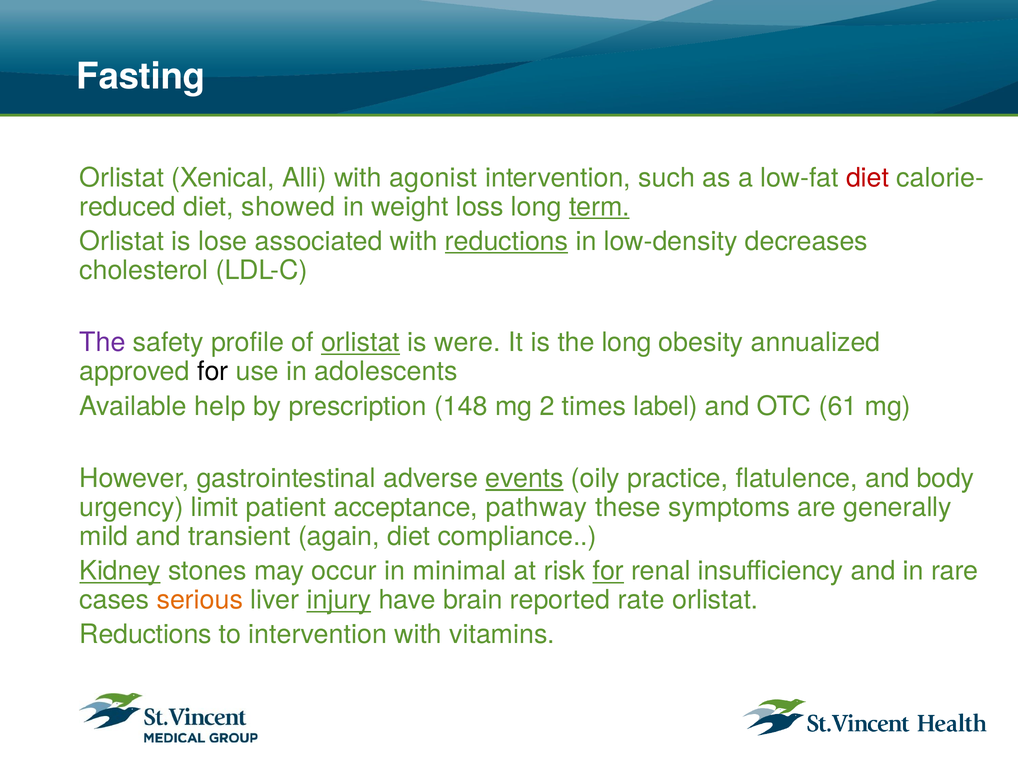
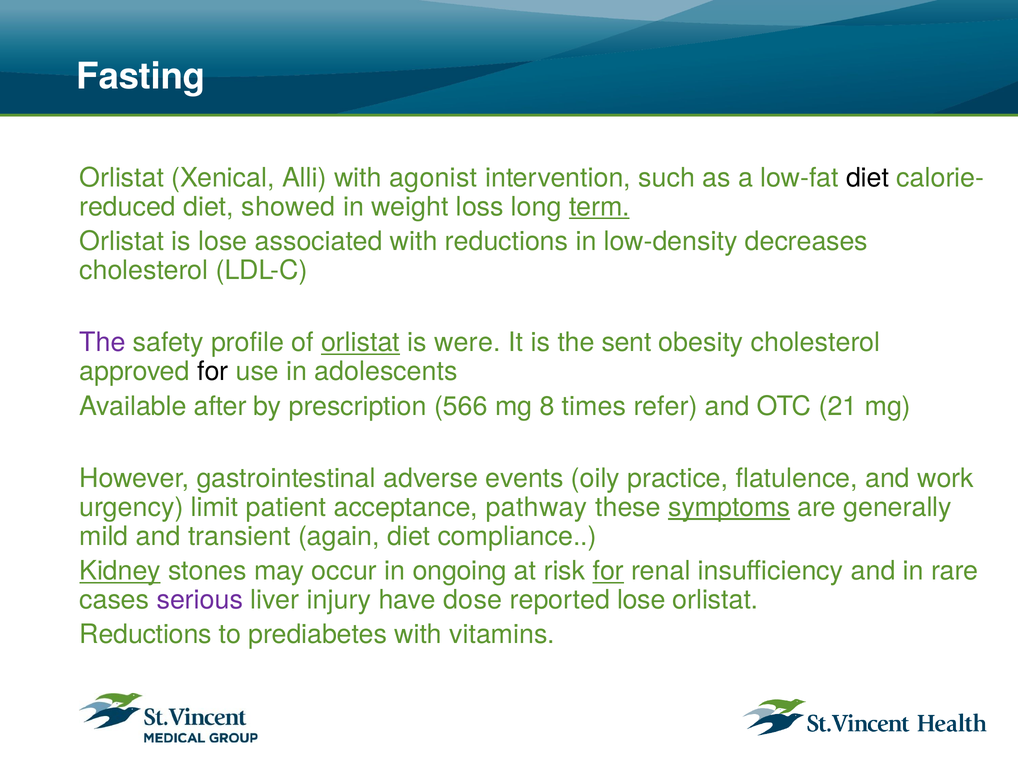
diet at (868, 178) colour: red -> black
reductions at (507, 241) underline: present -> none
the long: long -> sent
obesity annualized: annualized -> cholesterol
help: help -> after
148: 148 -> 566
2: 2 -> 8
label: label -> refer
61: 61 -> 21
events underline: present -> none
body: body -> work
symptoms underline: none -> present
minimal: minimal -> ongoing
serious colour: orange -> purple
injury underline: present -> none
brain: brain -> dose
reported rate: rate -> lose
to intervention: intervention -> prediabetes
